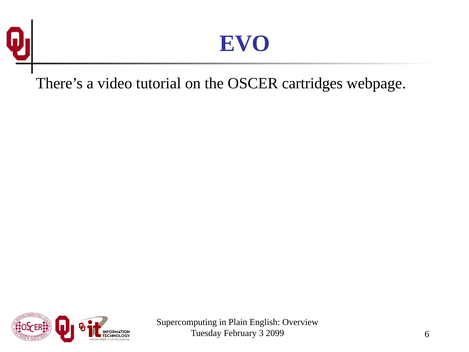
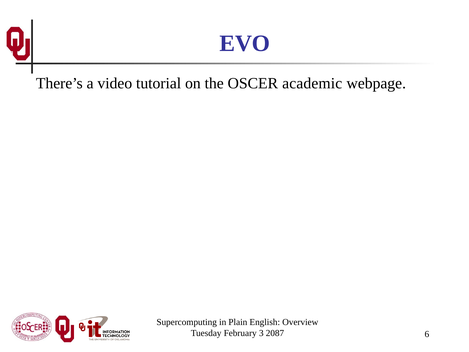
cartridges: cartridges -> academic
2099: 2099 -> 2087
